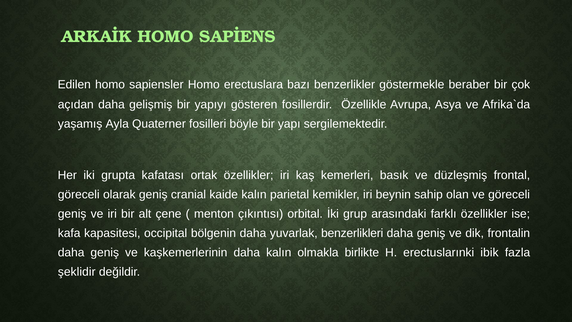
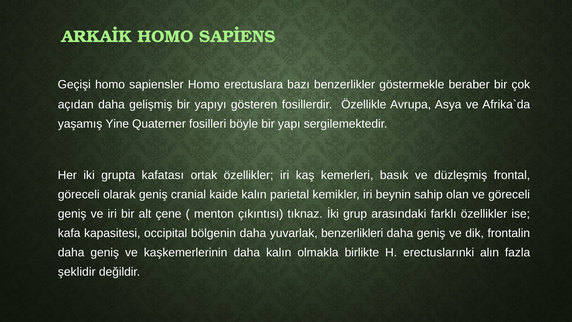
Edilen: Edilen -> Geçişi
Ayla: Ayla -> Yine
orbital: orbital -> tıknaz
ibik: ibik -> alın
